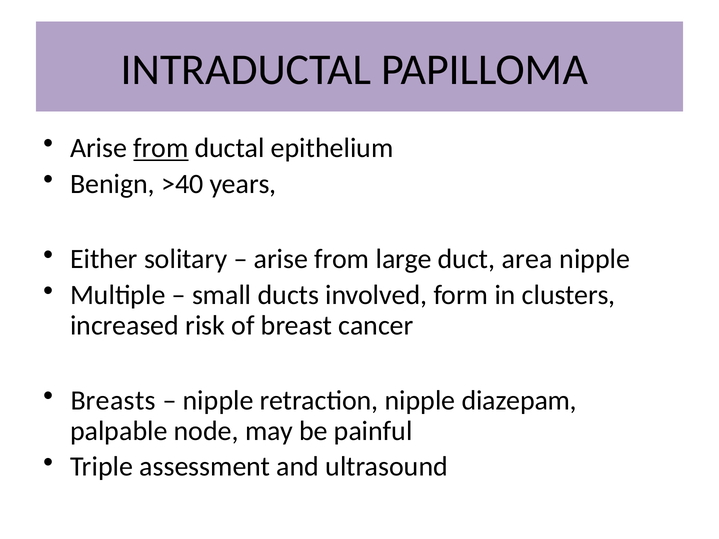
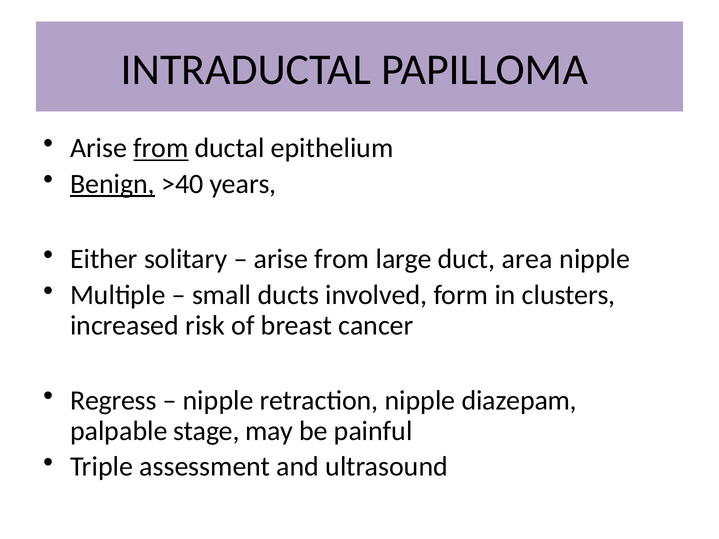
Benign underline: none -> present
Breasts: Breasts -> Regress
node: node -> stage
